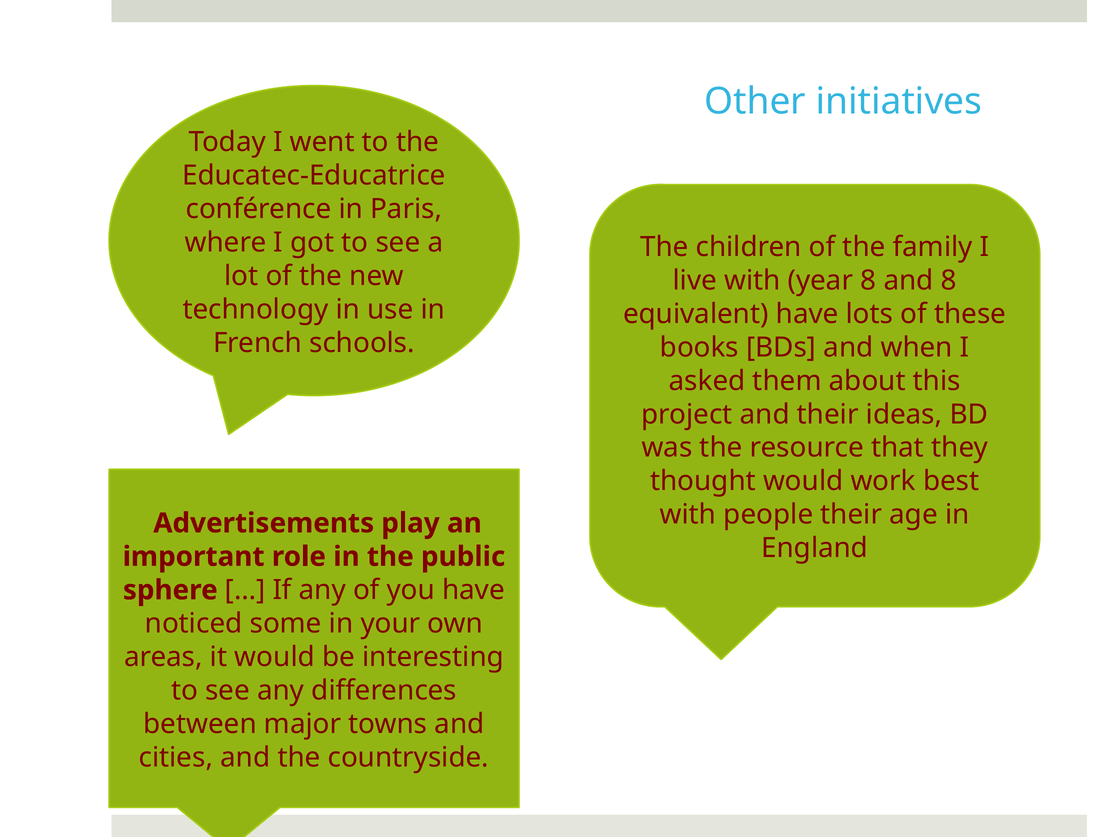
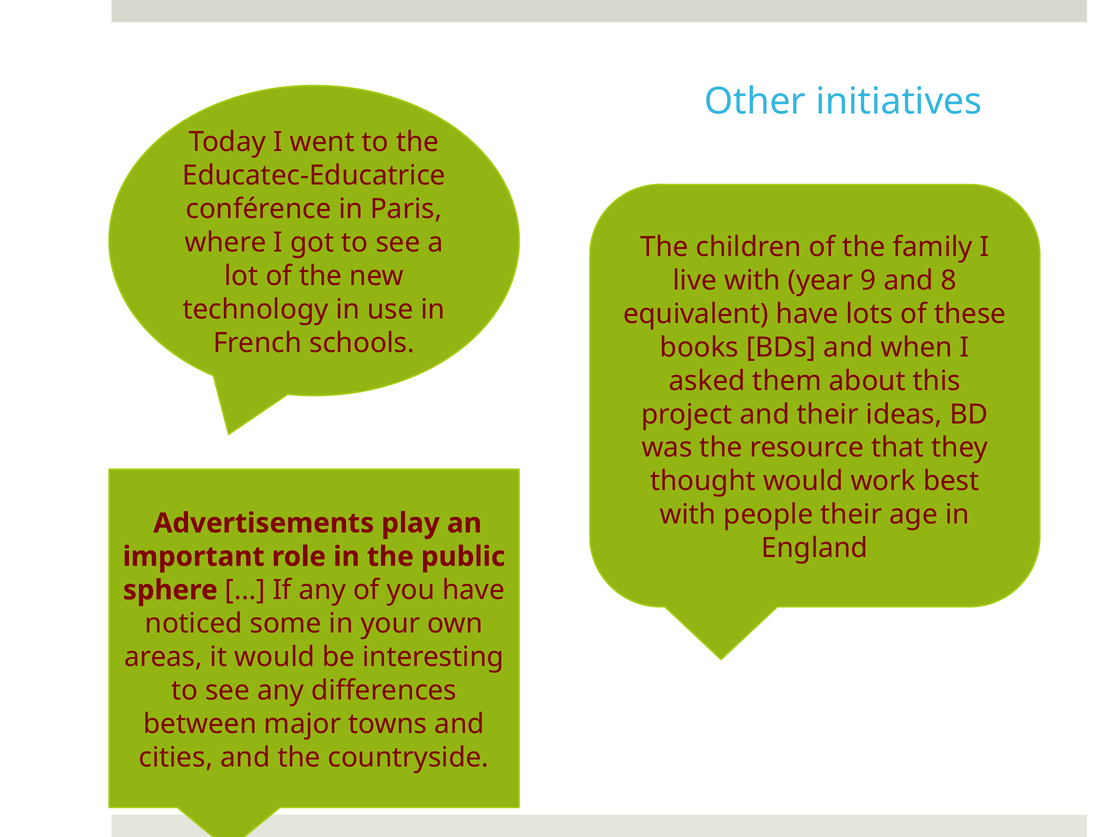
year 8: 8 -> 9
